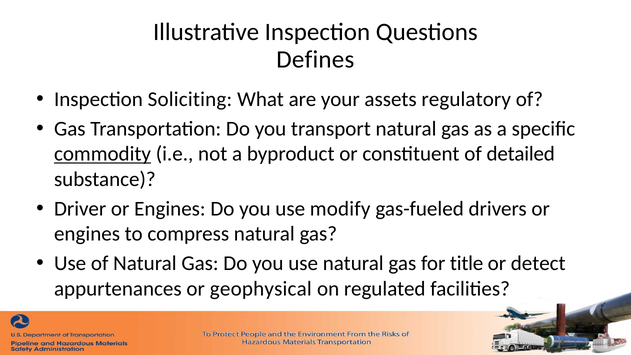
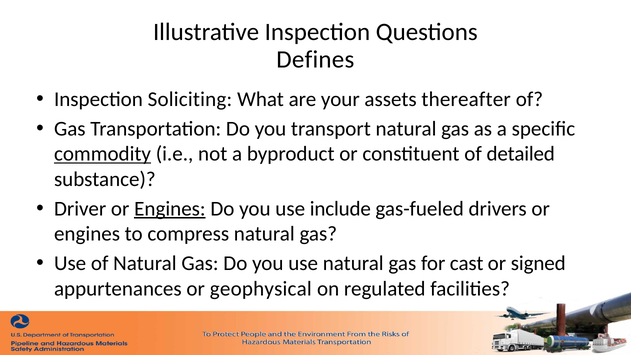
regulatory: regulatory -> thereafter
Engines at (170, 209) underline: none -> present
modify: modify -> include
title: title -> cast
detect: detect -> signed
